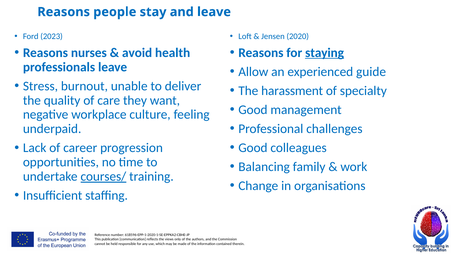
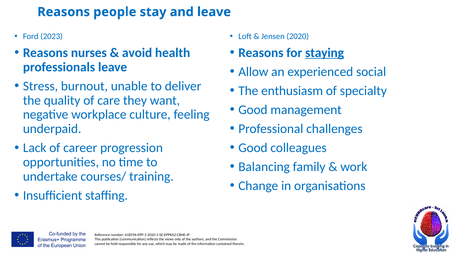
guide: guide -> social
harassment: harassment -> enthusiasm
courses/ underline: present -> none
